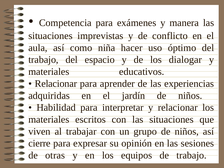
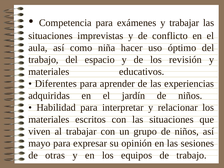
y manera: manera -> trabajar
dialogar: dialogar -> revisión
Relacionar at (56, 84): Relacionar -> Diferentes
cierre: cierre -> mayo
